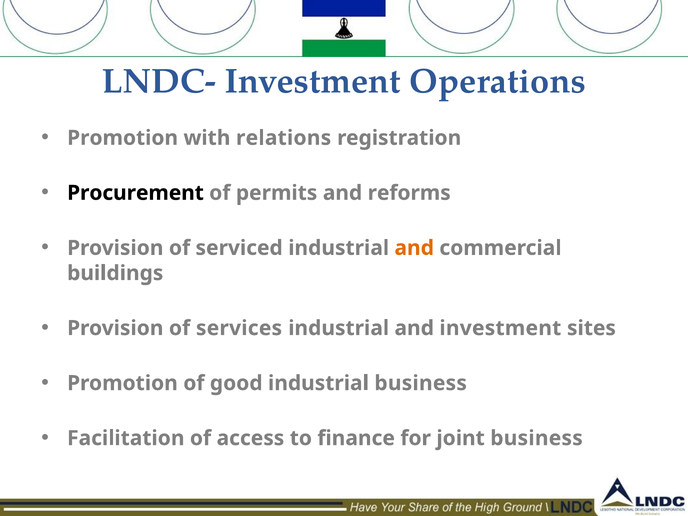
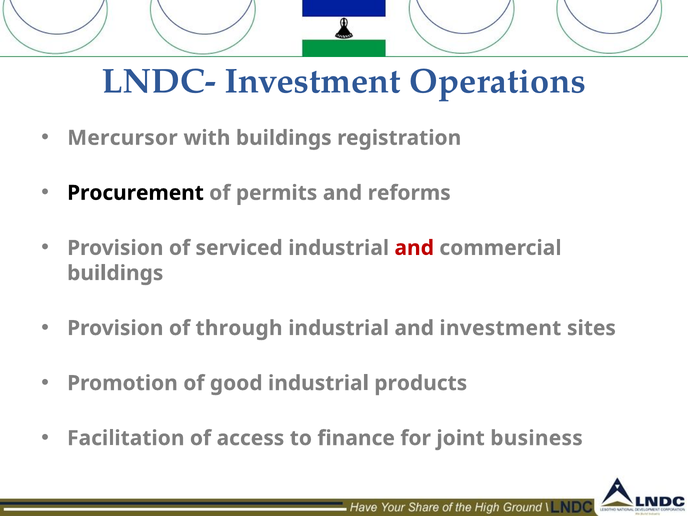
Promotion at (123, 138): Promotion -> Mercursor
with relations: relations -> buildings
and at (414, 248) colour: orange -> red
services: services -> through
industrial business: business -> products
